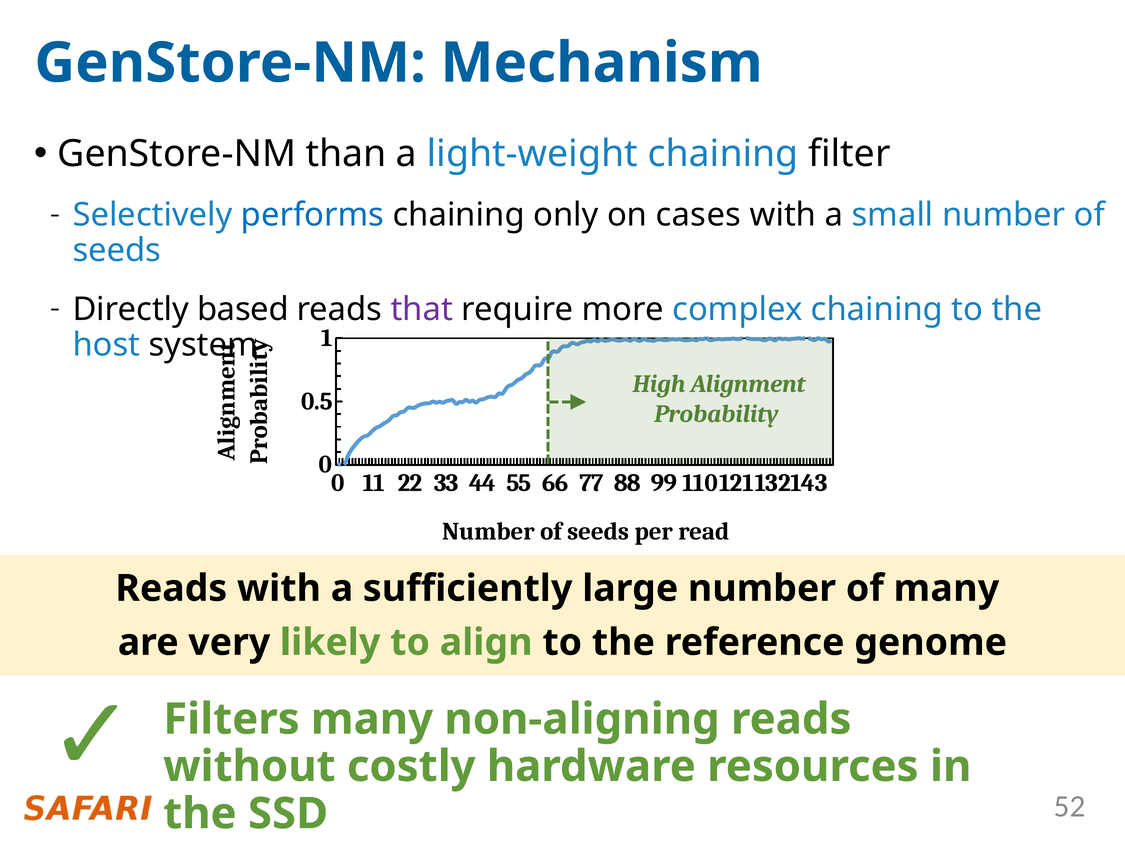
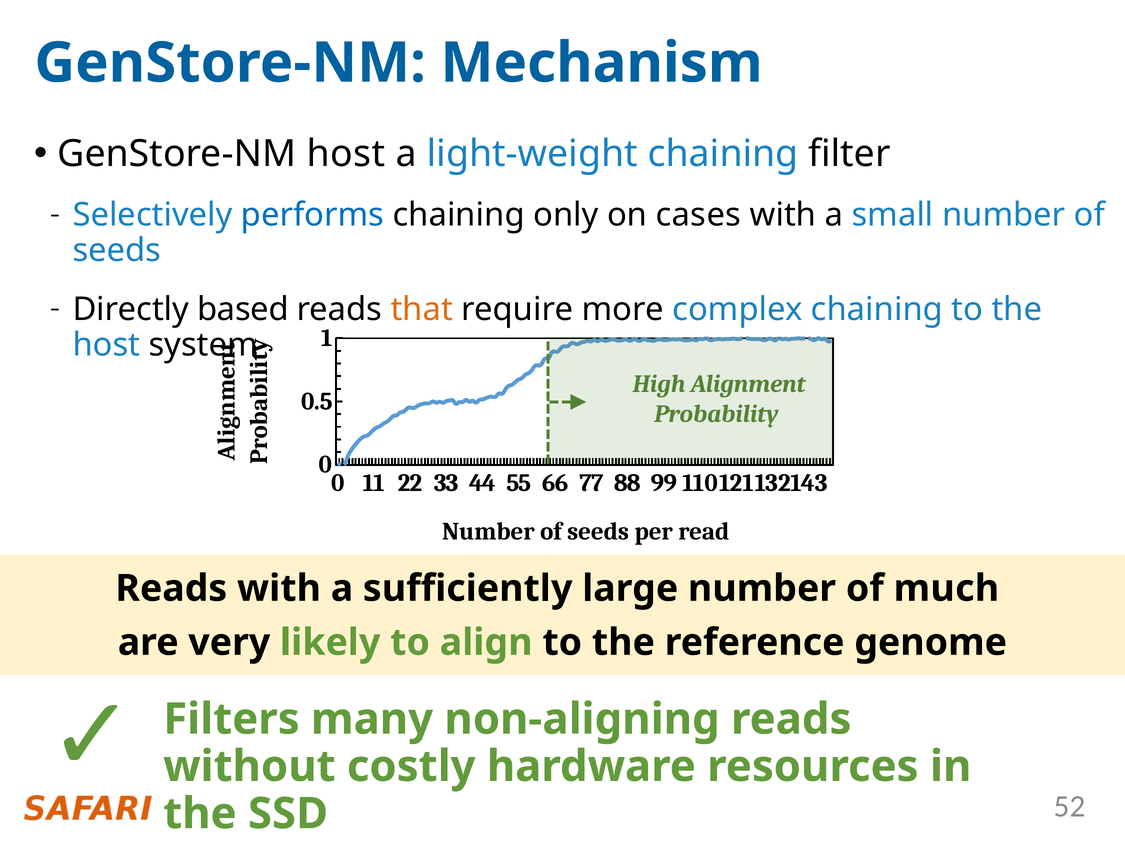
GenStore-NM than: than -> host
that colour: purple -> orange
of many: many -> much
